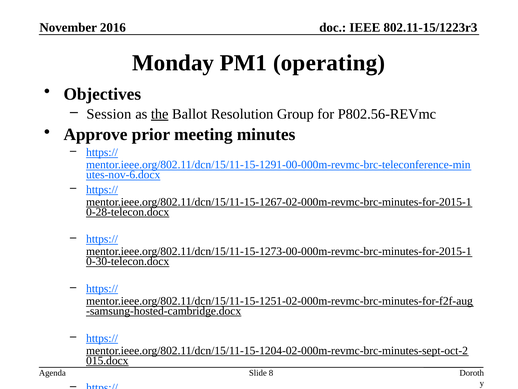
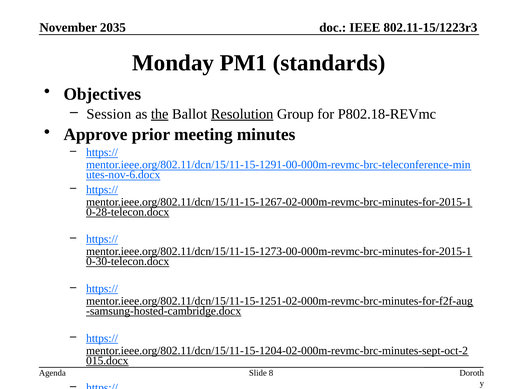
2016: 2016 -> 2035
operating: operating -> standards
Resolution underline: none -> present
P802.56-REVmc: P802.56-REVmc -> P802.18-REVmc
